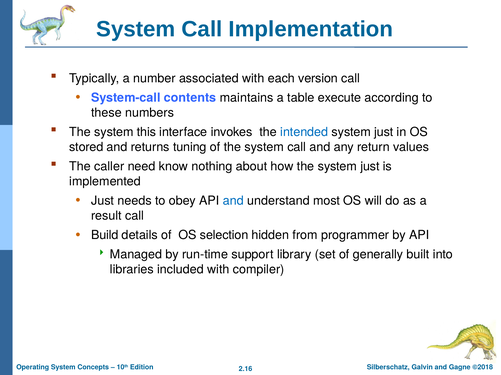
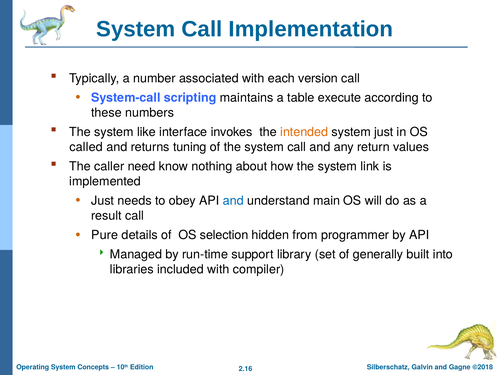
contents: contents -> scripting
this: this -> like
intended colour: blue -> orange
stored: stored -> called
the system just: just -> link
most: most -> main
Build: Build -> Pure
